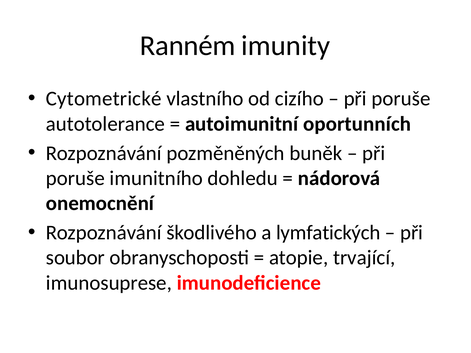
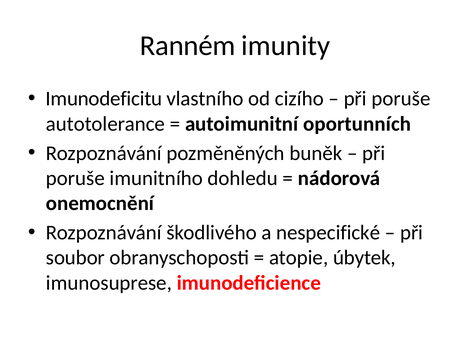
Cytometrické: Cytometrické -> Imunodeficitu
lymfatických: lymfatických -> nespecifické
trvající: trvající -> úbytek
